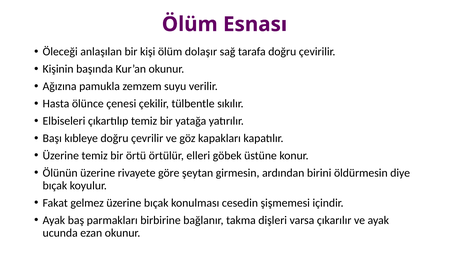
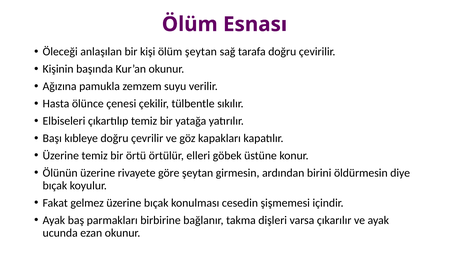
ölüm dolaşır: dolaşır -> şeytan
